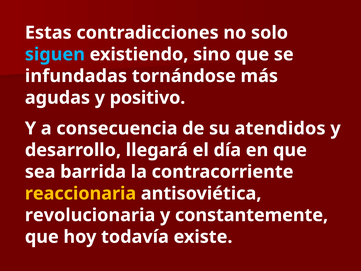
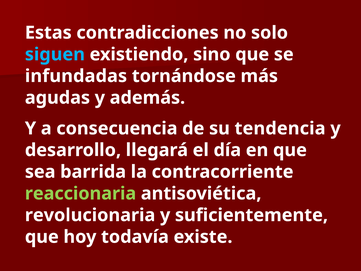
positivo: positivo -> además
atendidos: atendidos -> tendencia
reaccionaria colour: yellow -> light green
constantemente: constantemente -> suficientemente
